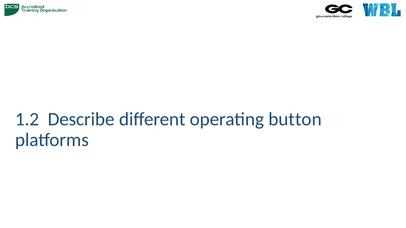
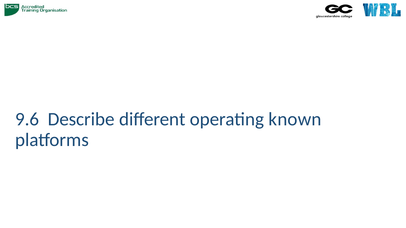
1.2: 1.2 -> 9.6
button: button -> known
